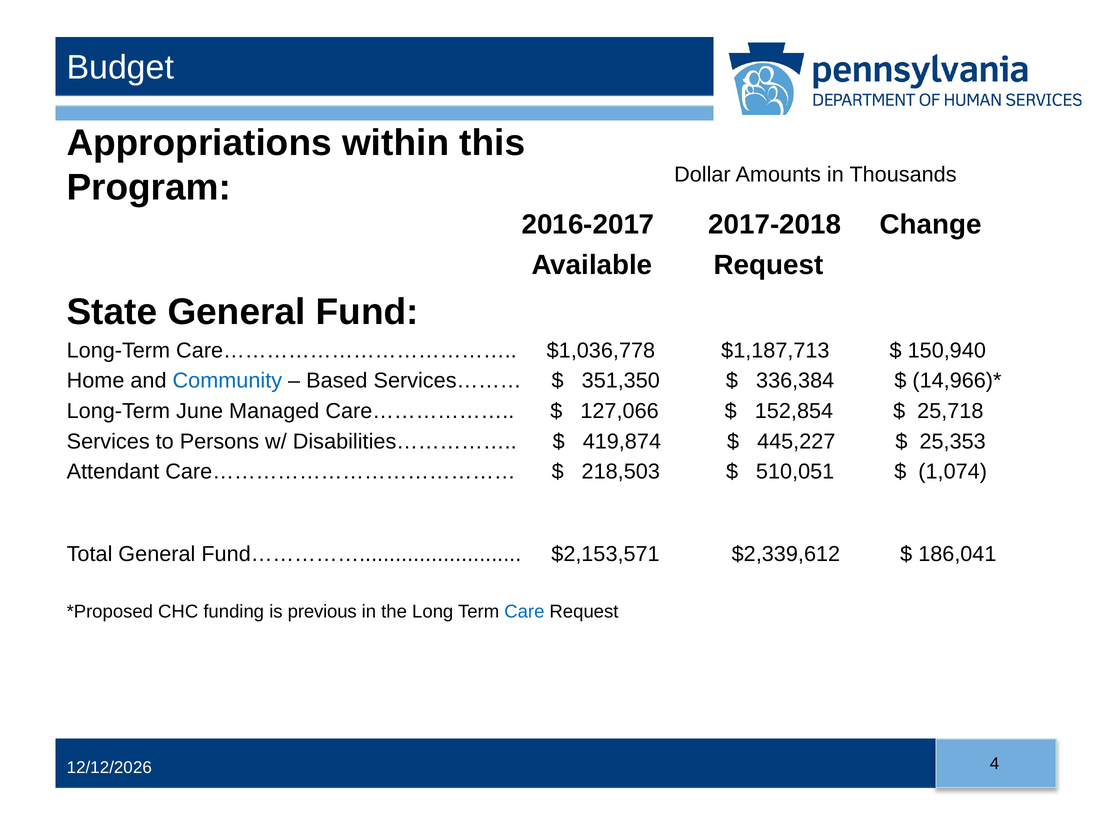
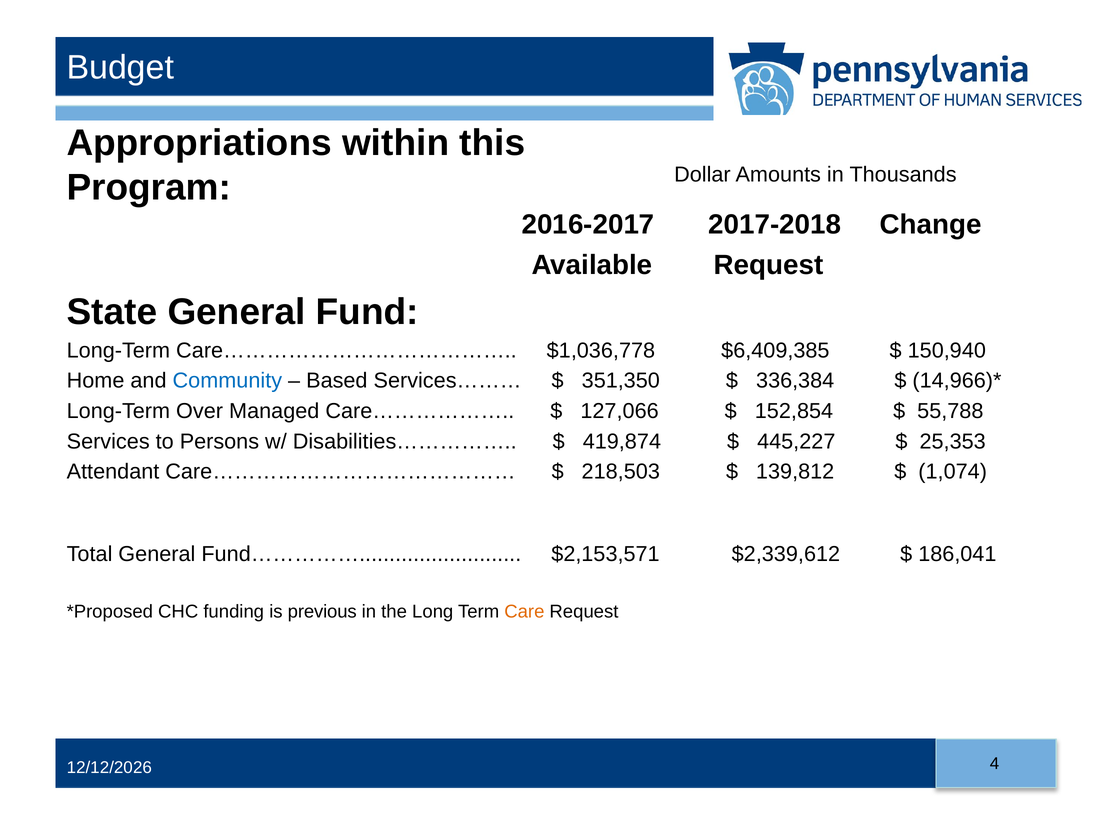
$1,187,713: $1,187,713 -> $6,409,385
June: June -> Over
25,718: 25,718 -> 55,788
510,051: 510,051 -> 139,812
Care colour: blue -> orange
